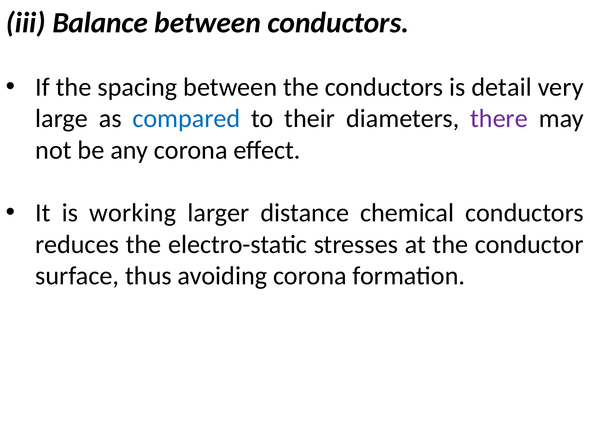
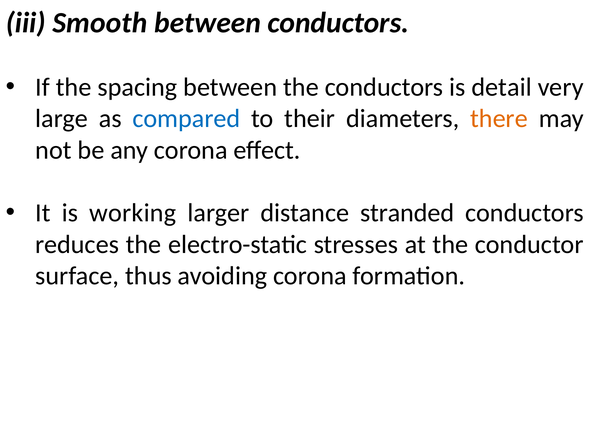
Balance: Balance -> Smooth
there colour: purple -> orange
chemical: chemical -> stranded
